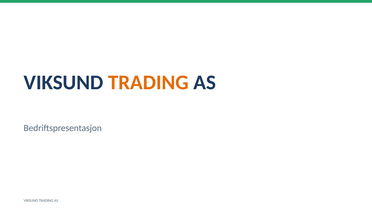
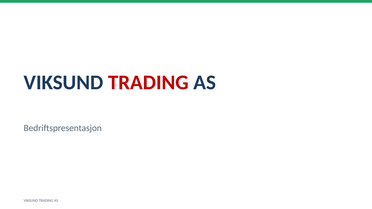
TRADING at (148, 83) colour: orange -> red
